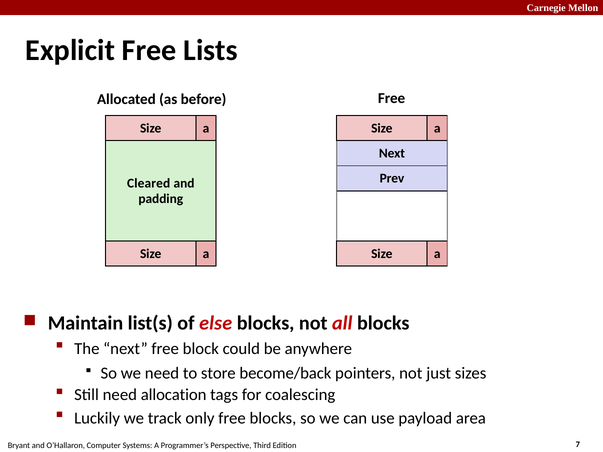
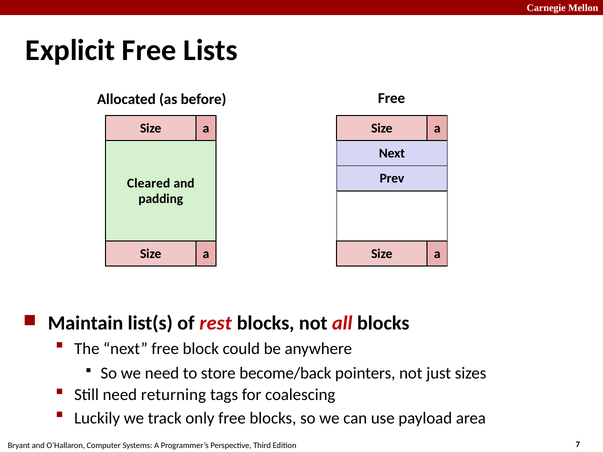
else: else -> rest
allocation: allocation -> returning
